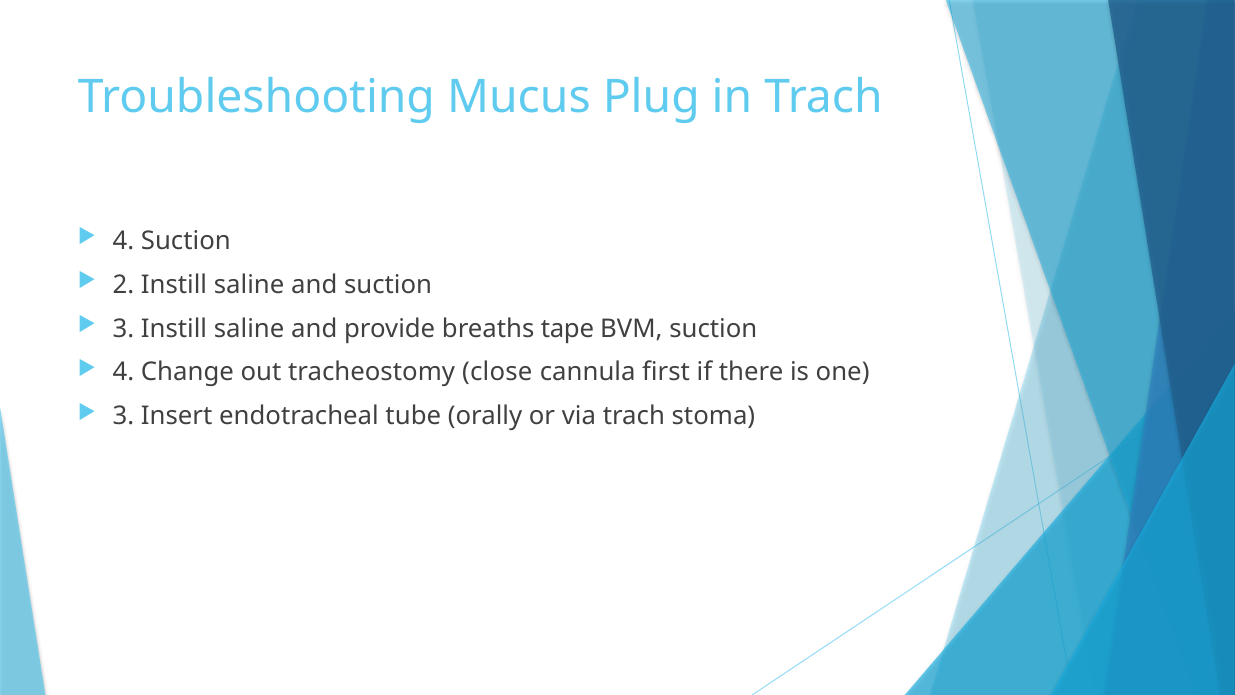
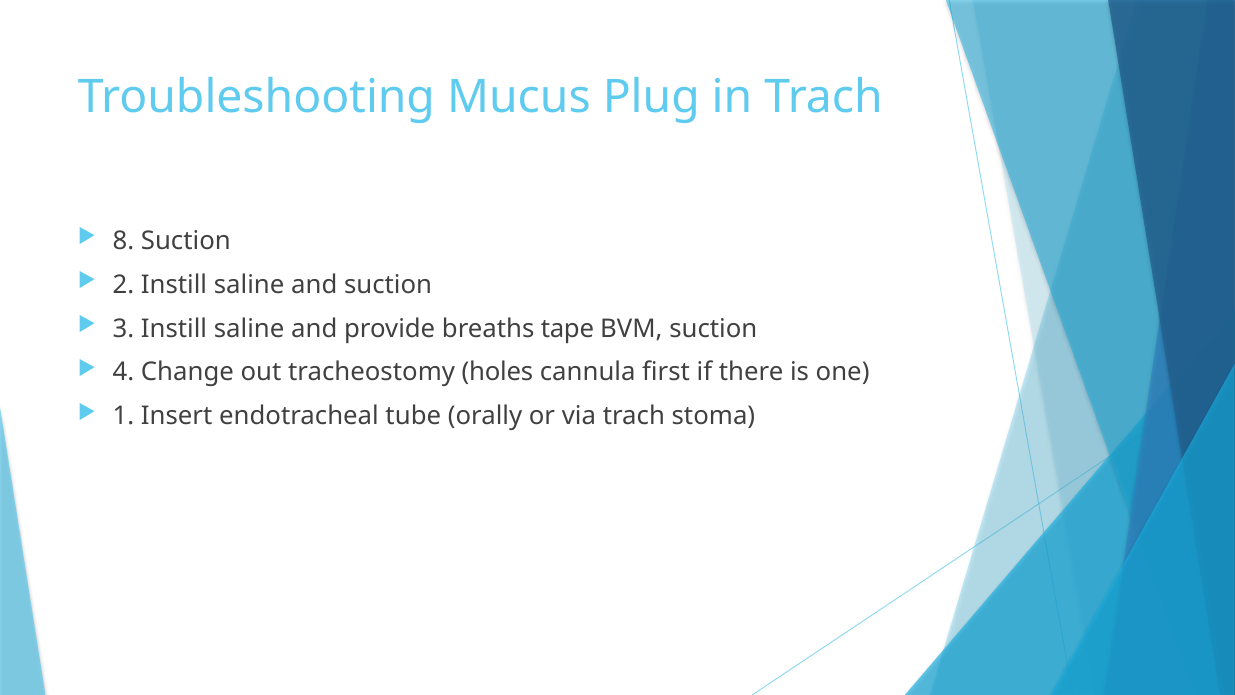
4 at (123, 241): 4 -> 8
close: close -> holes
3 at (123, 416): 3 -> 1
